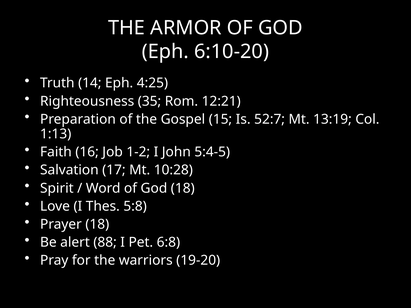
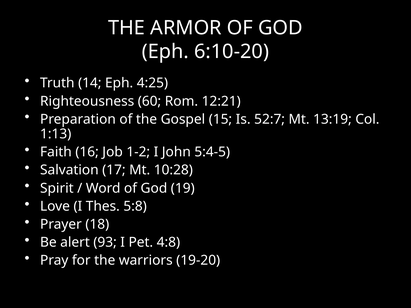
35: 35 -> 60
God 18: 18 -> 19
88: 88 -> 93
6:8: 6:8 -> 4:8
